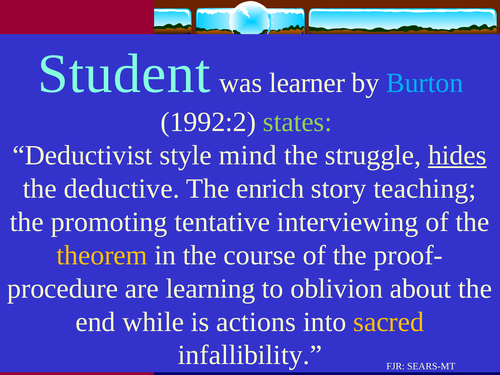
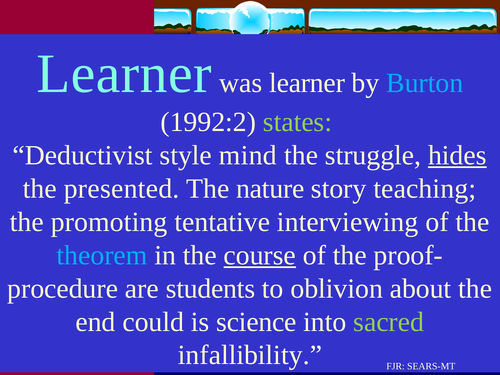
Student at (124, 74): Student -> Learner
deductive: deductive -> presented
enrich: enrich -> nature
theorem colour: yellow -> light blue
course underline: none -> present
learning: learning -> students
while: while -> could
actions: actions -> science
sacred colour: yellow -> light green
